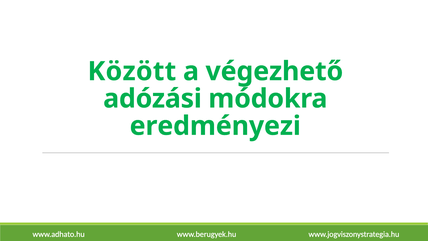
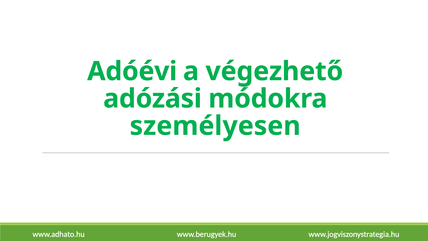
Között: Között -> Adóévi
eredményezi: eredményezi -> személyesen
